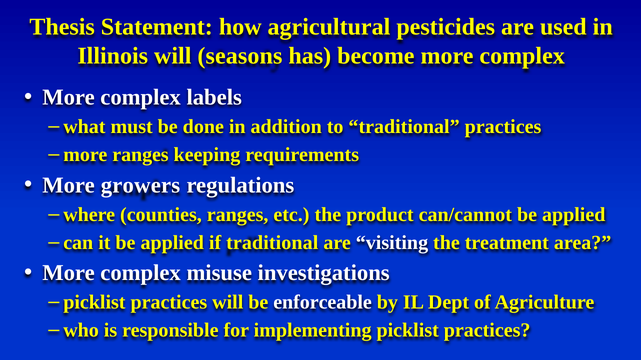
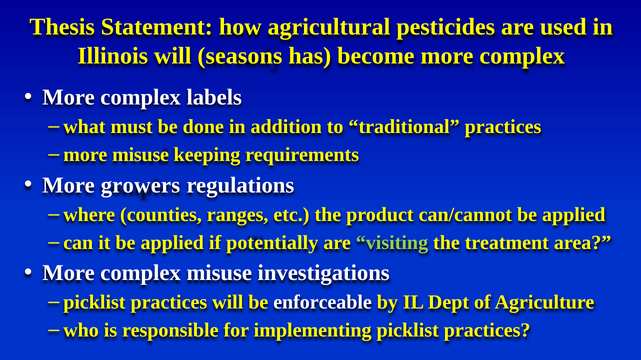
more ranges: ranges -> misuse
if traditional: traditional -> potentially
visiting colour: white -> light green
